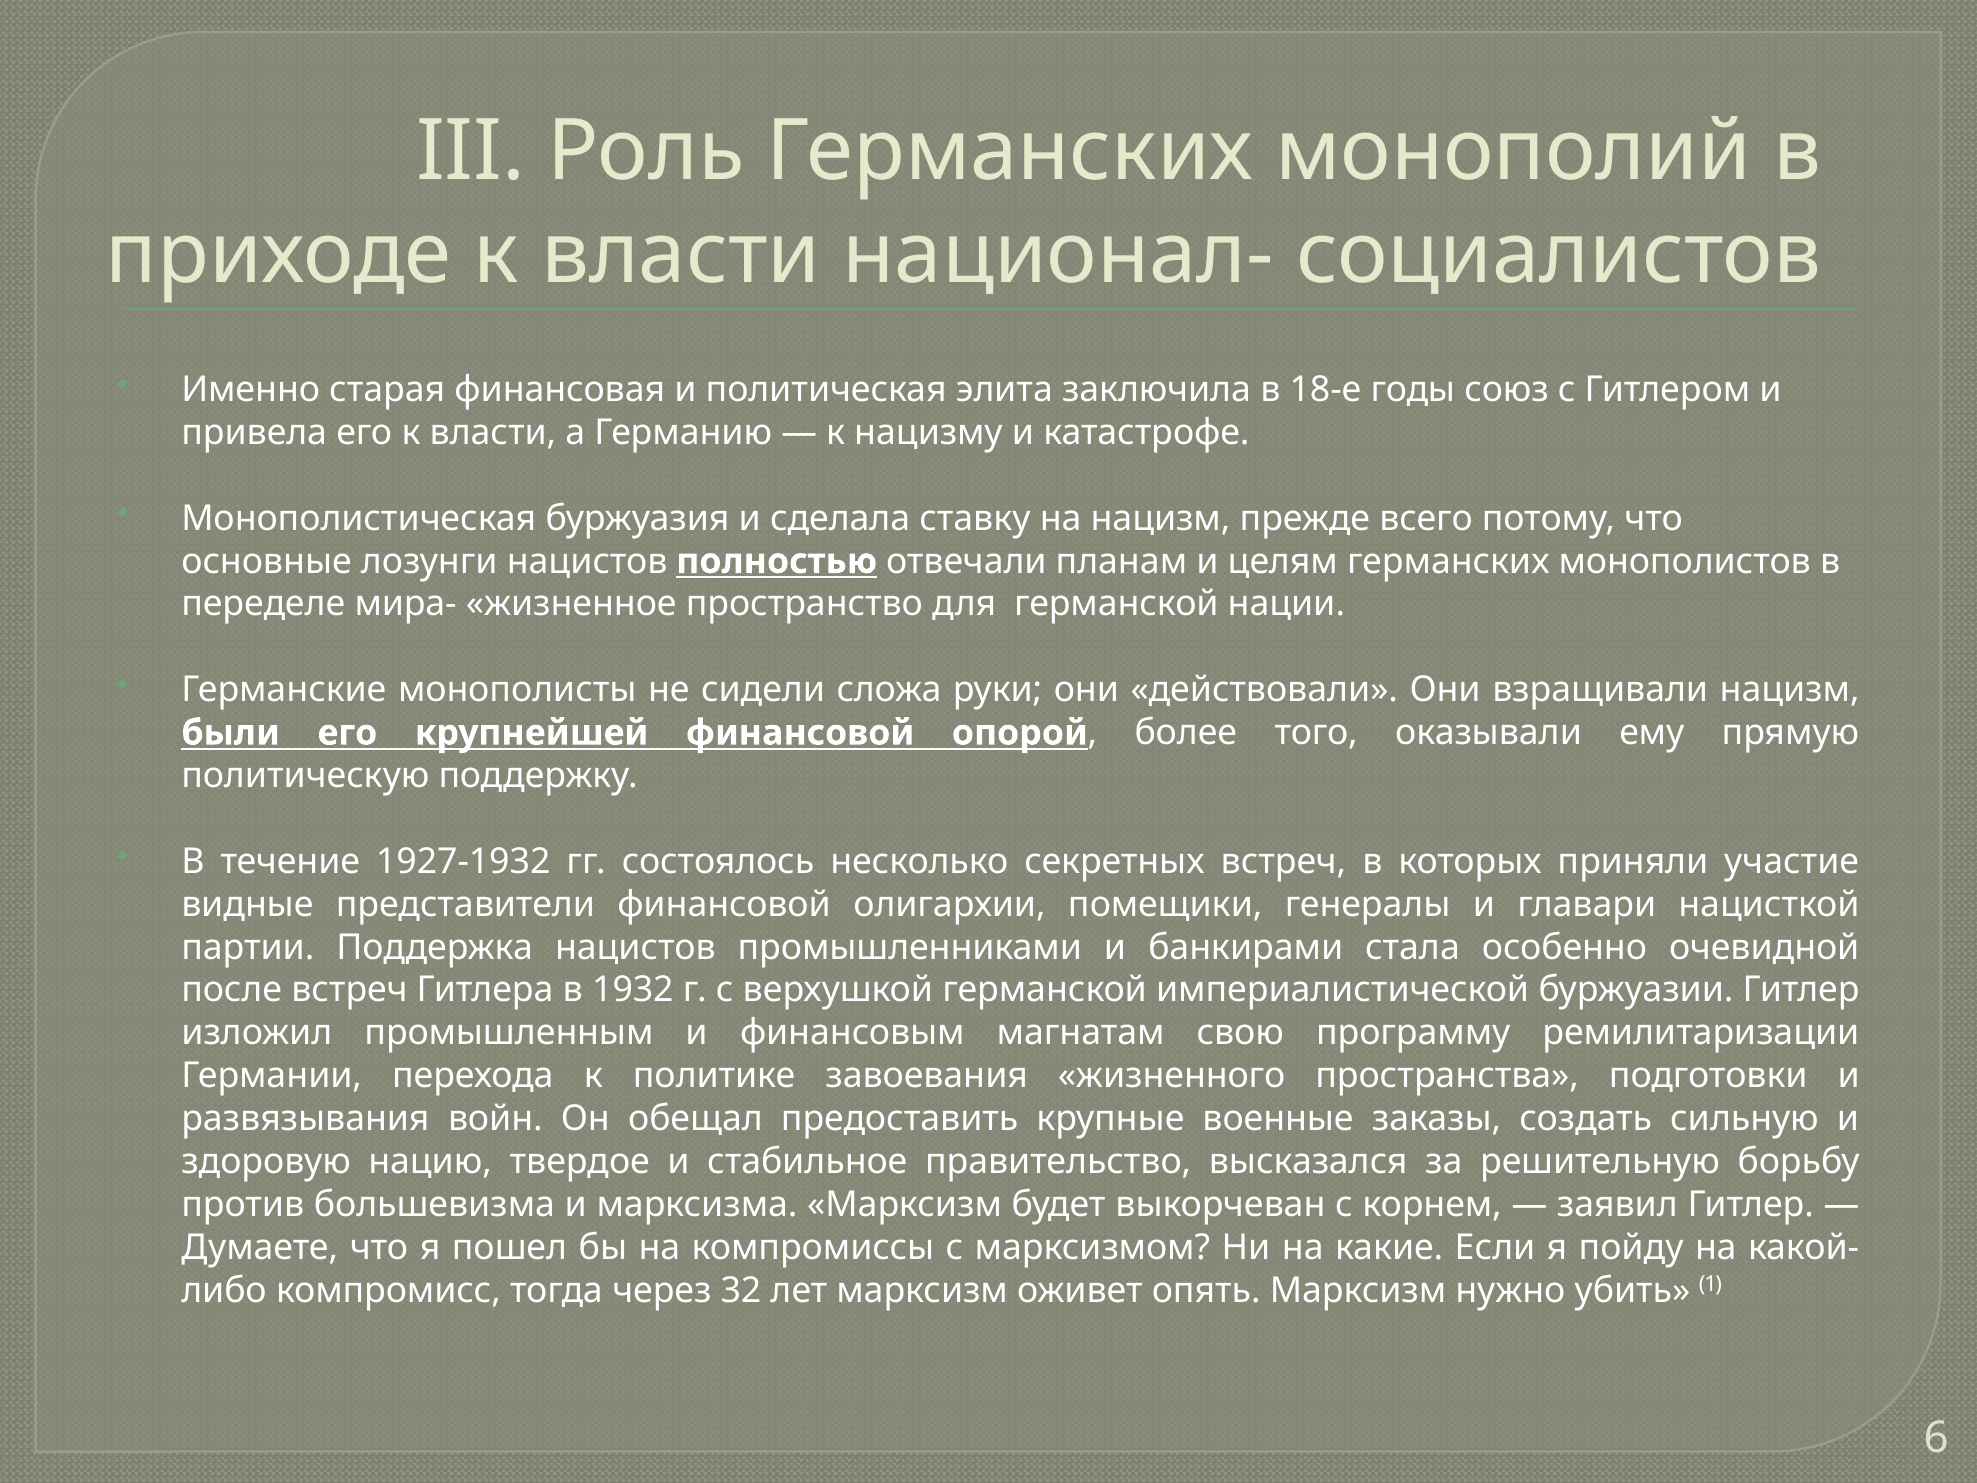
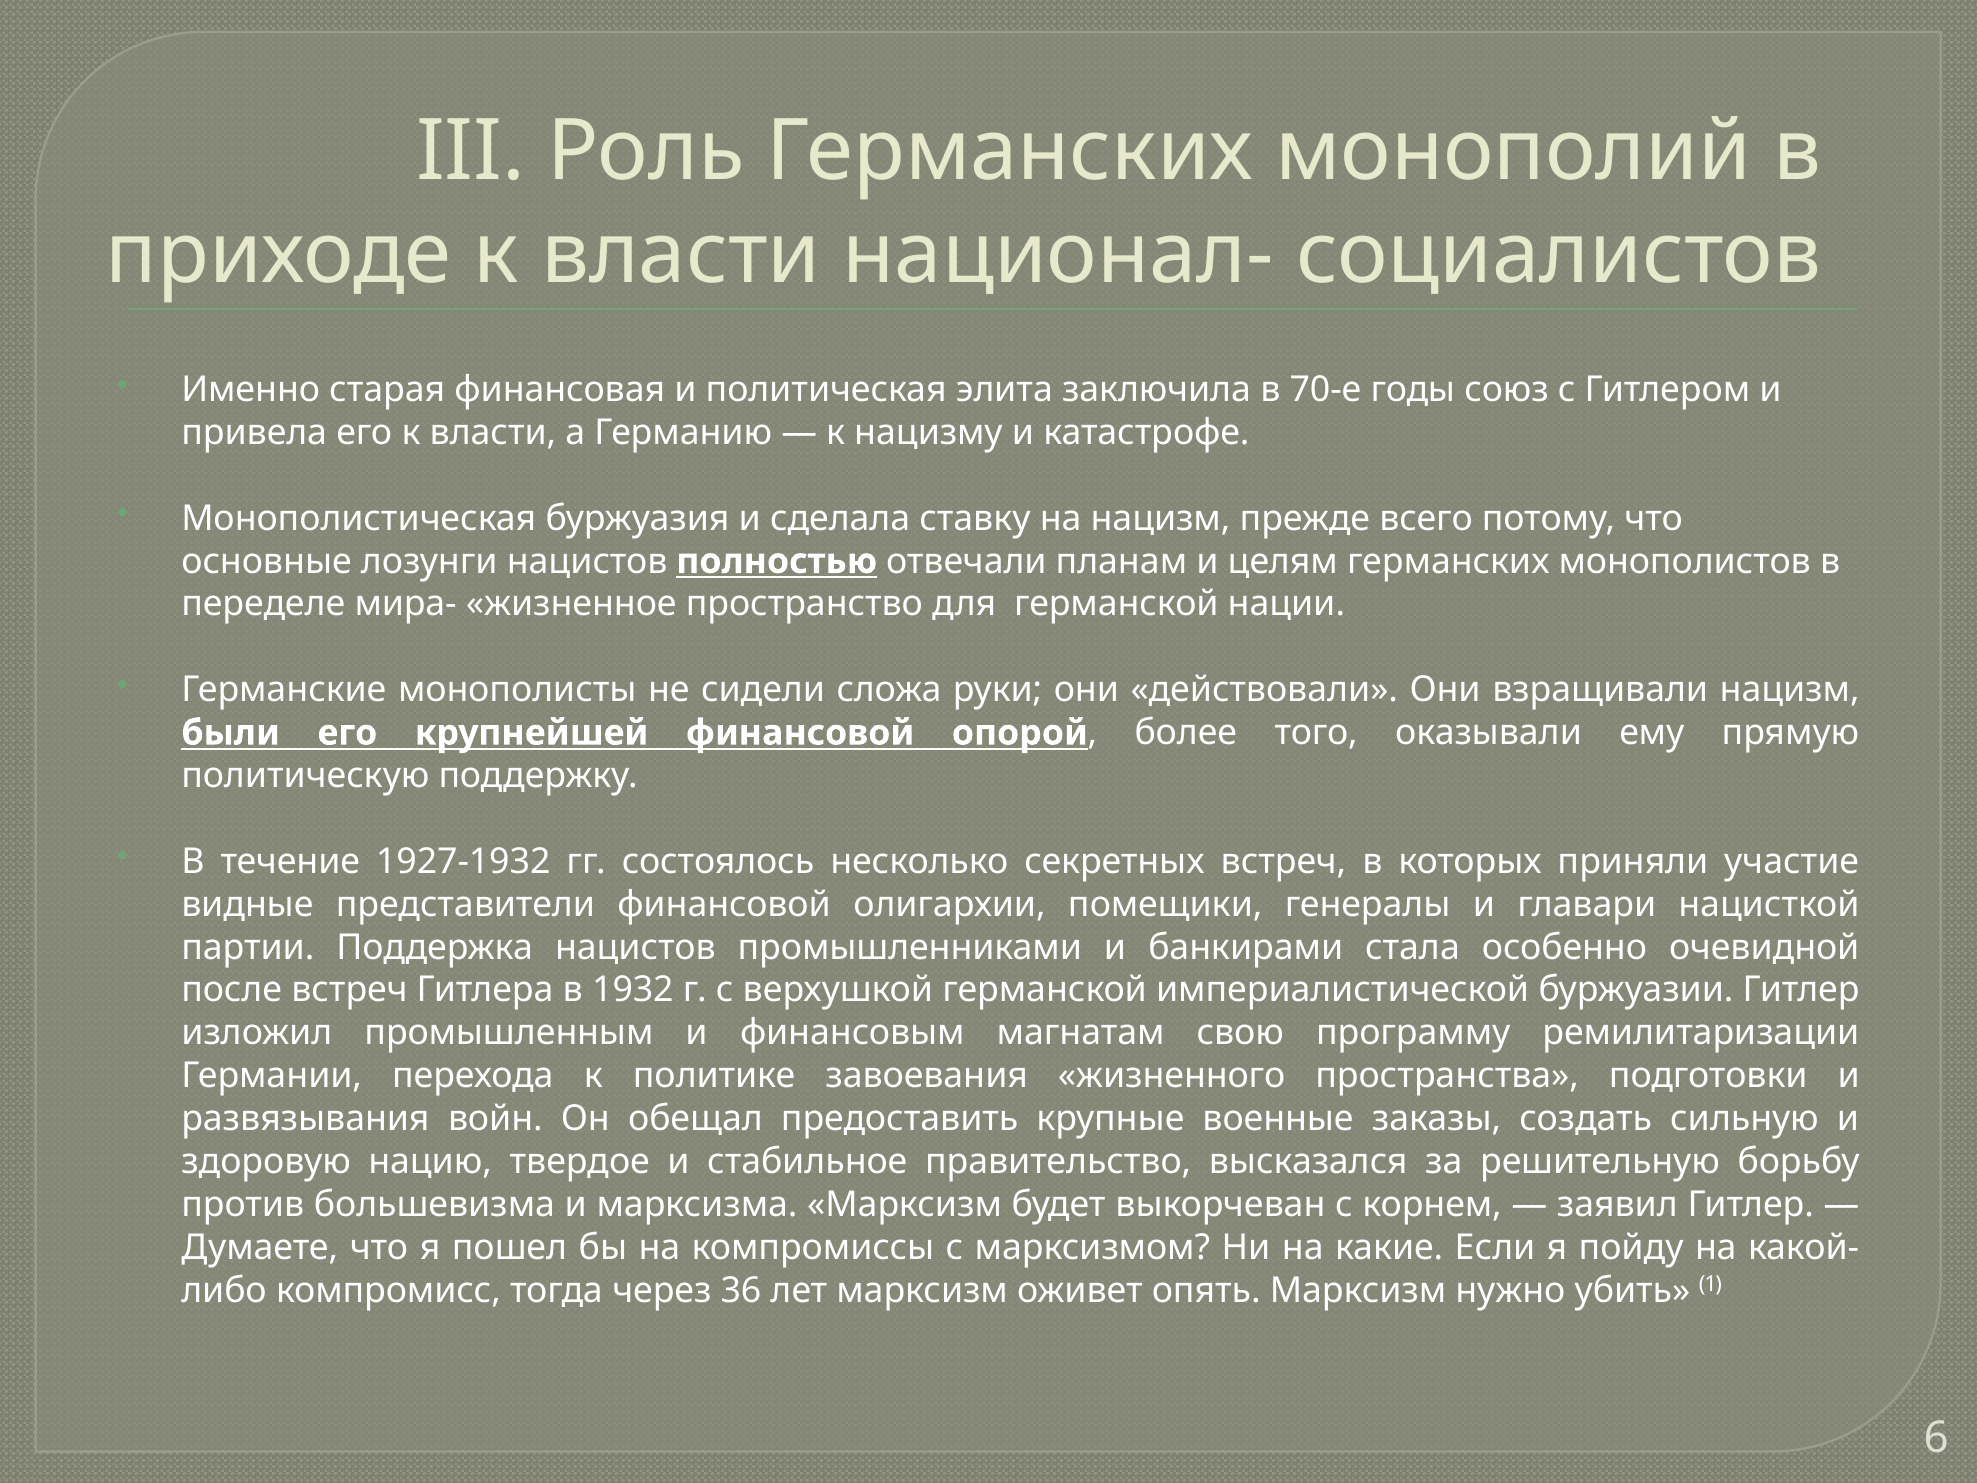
18-е: 18-е -> 70-е
32: 32 -> 36
